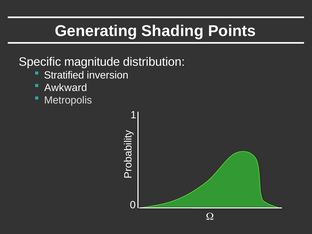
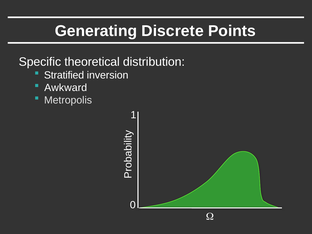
Shading: Shading -> Discrete
magnitude: magnitude -> theoretical
